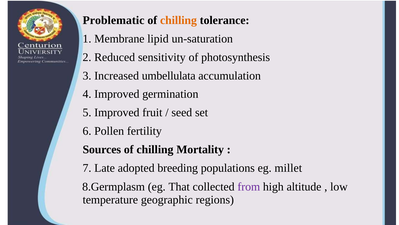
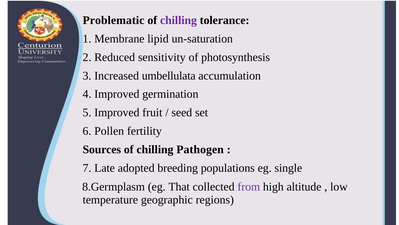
chilling at (178, 20) colour: orange -> purple
Mortality: Mortality -> Pathogen
millet: millet -> single
